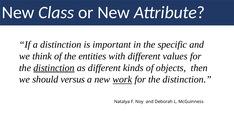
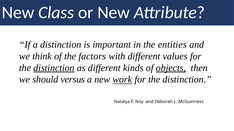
specific: specific -> entities
entities: entities -> factors
objects underline: none -> present
